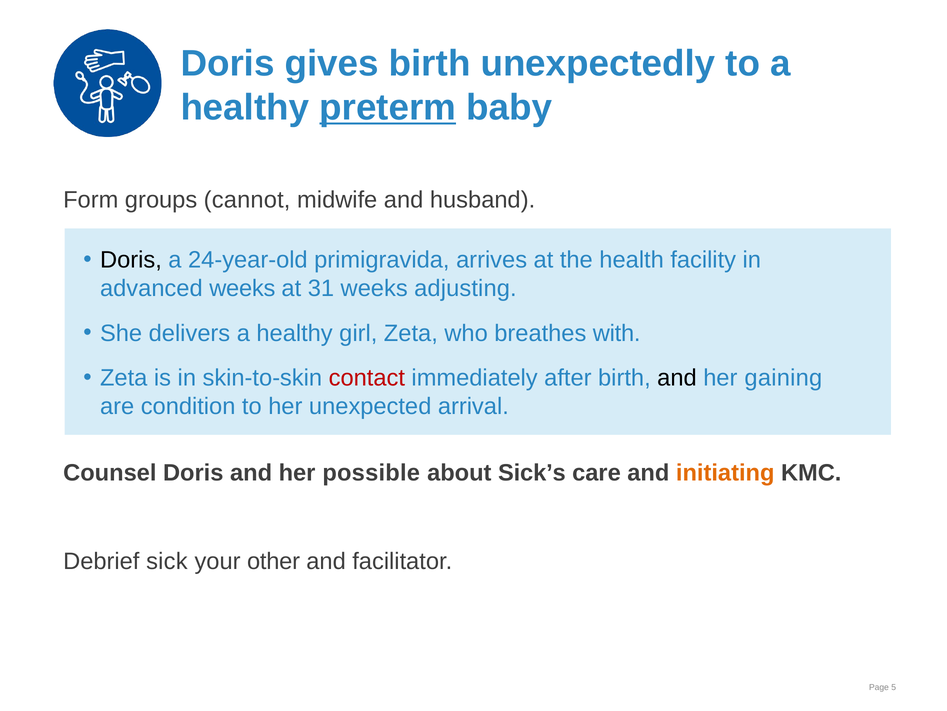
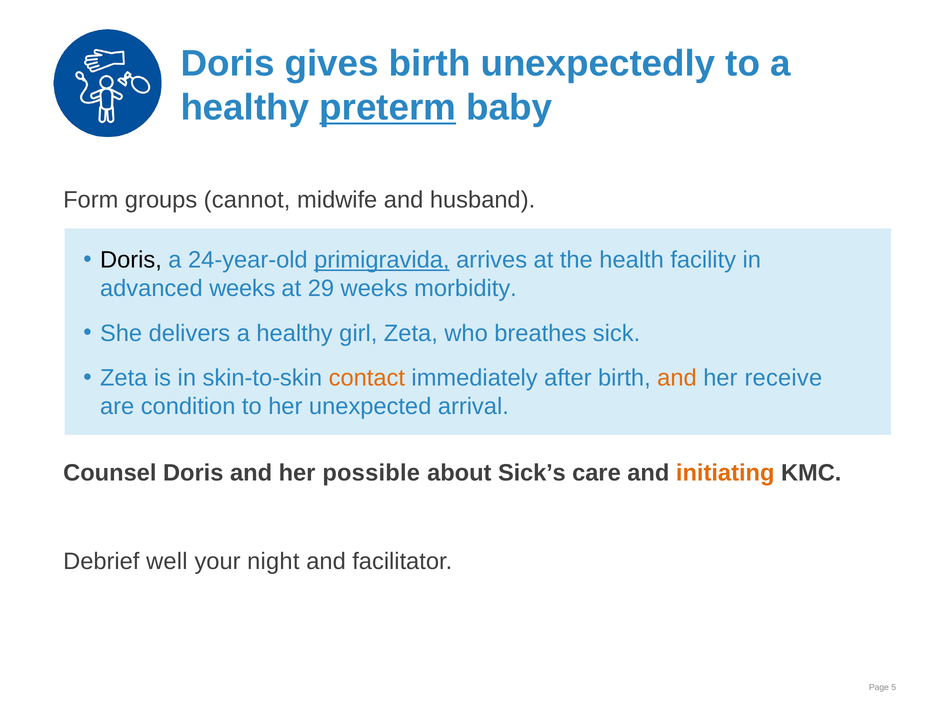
primigravida underline: none -> present
31: 31 -> 29
adjusting: adjusting -> morbidity
with: with -> sick
contact colour: red -> orange
and at (677, 378) colour: black -> orange
gaining: gaining -> receive
sick: sick -> well
other: other -> night
